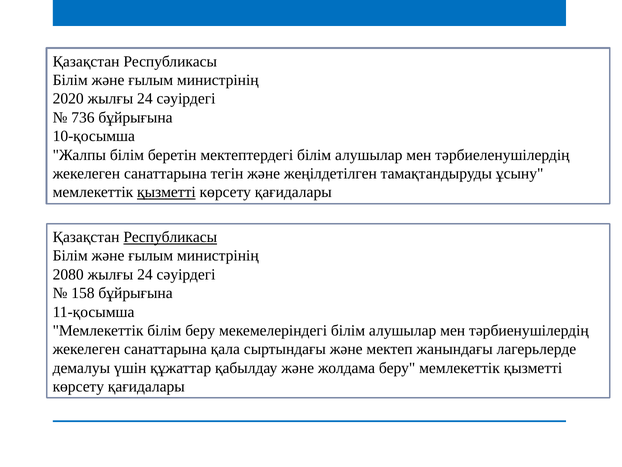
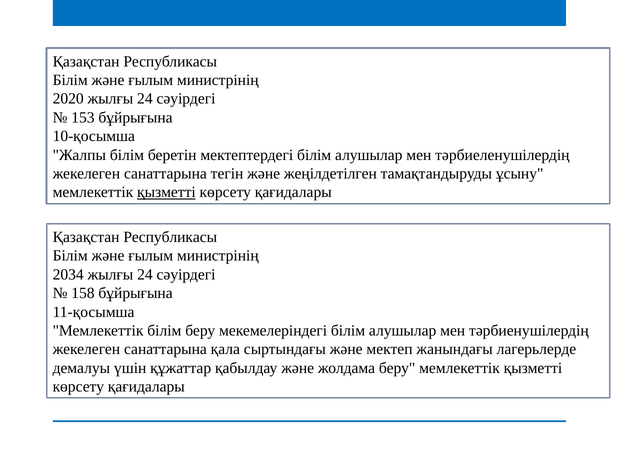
736: 736 -> 153
Республикасы at (170, 237) underline: present -> none
2080: 2080 -> 2034
